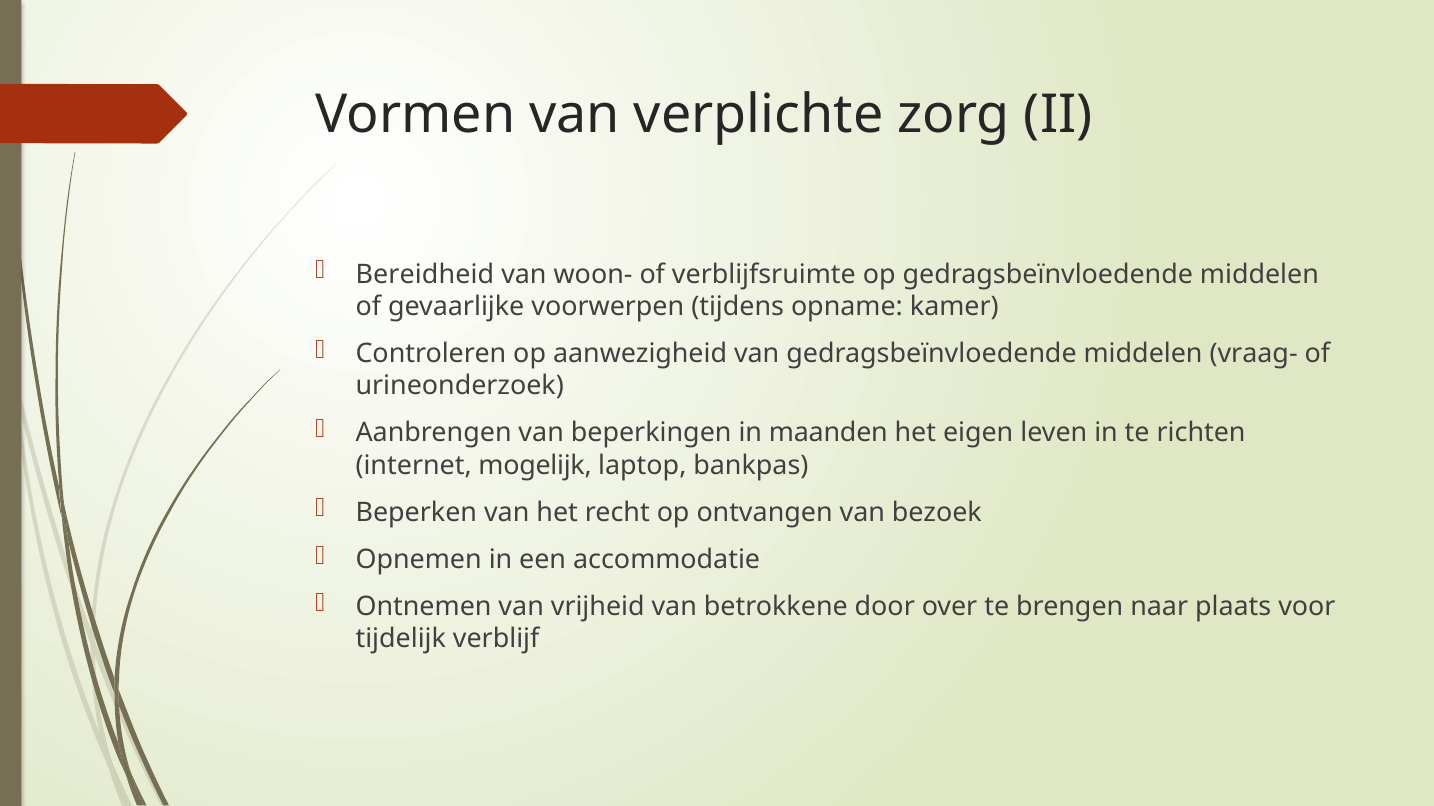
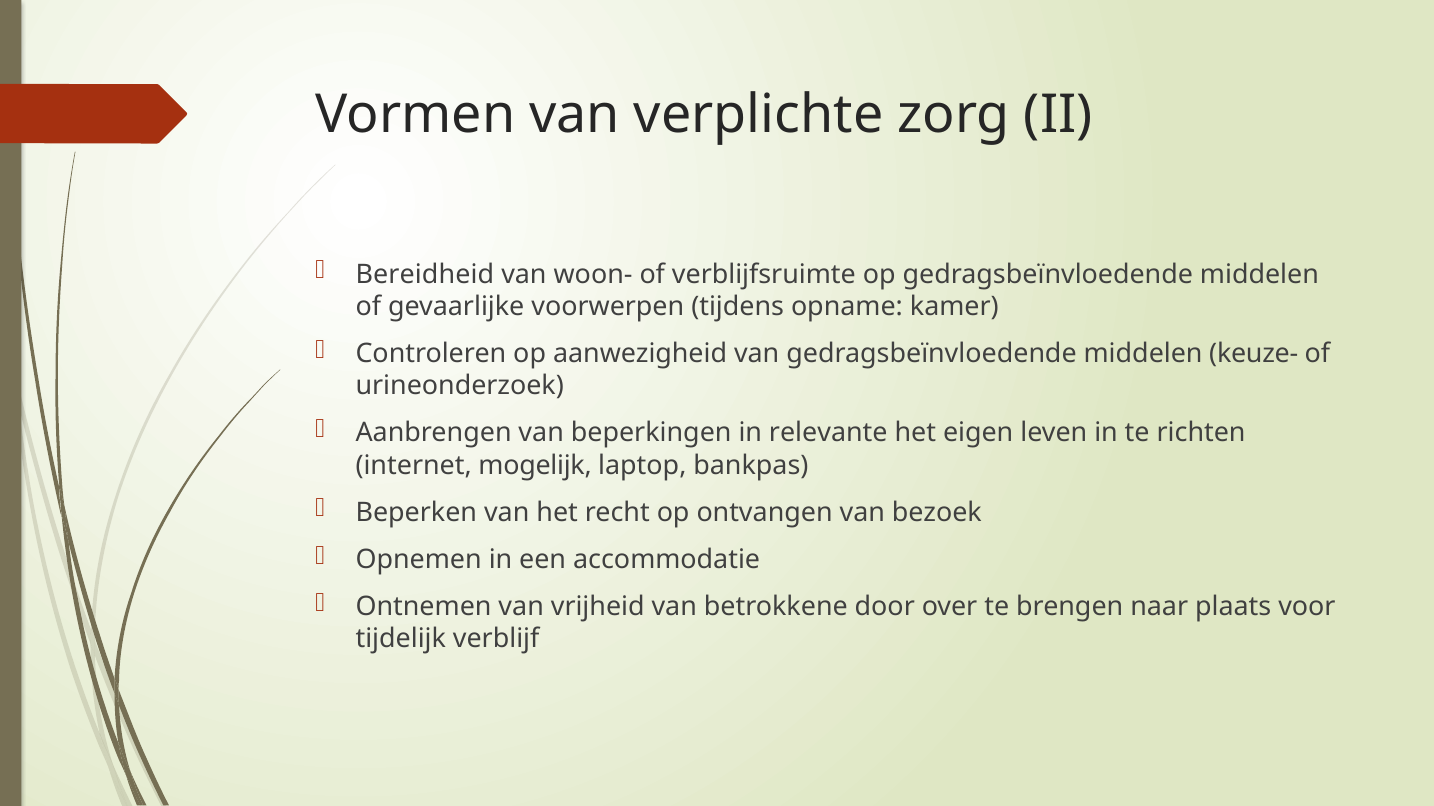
vraag-: vraag- -> keuze-
maanden: maanden -> relevante
